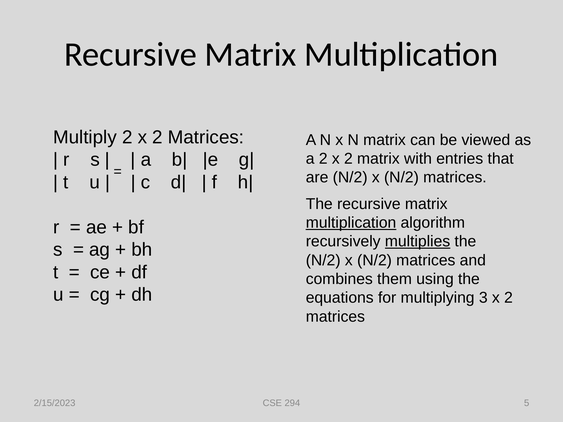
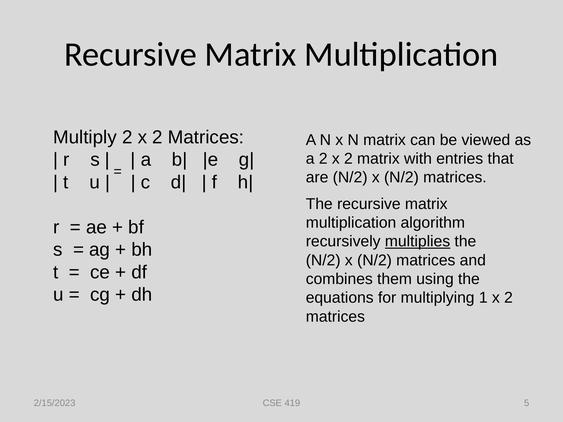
multiplication at (351, 223) underline: present -> none
3: 3 -> 1
294: 294 -> 419
